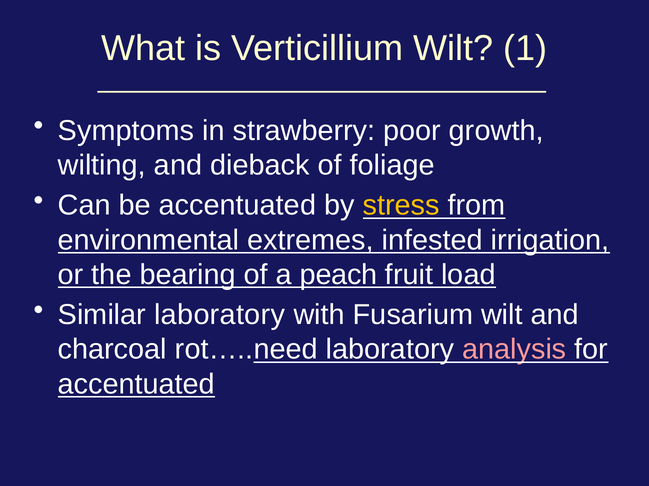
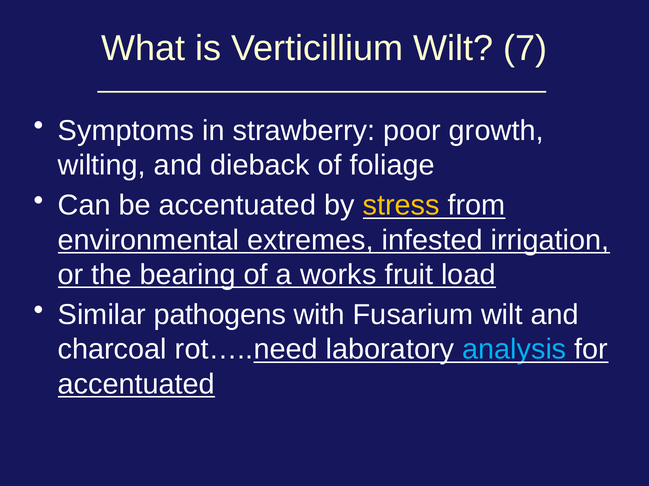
1: 1 -> 7
peach: peach -> works
Similar laboratory: laboratory -> pathogens
analysis colour: pink -> light blue
